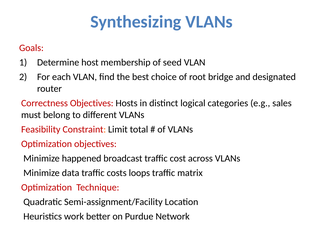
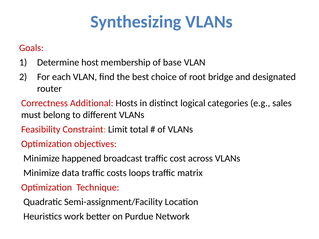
seed: seed -> base
Correctness Objectives: Objectives -> Additional
